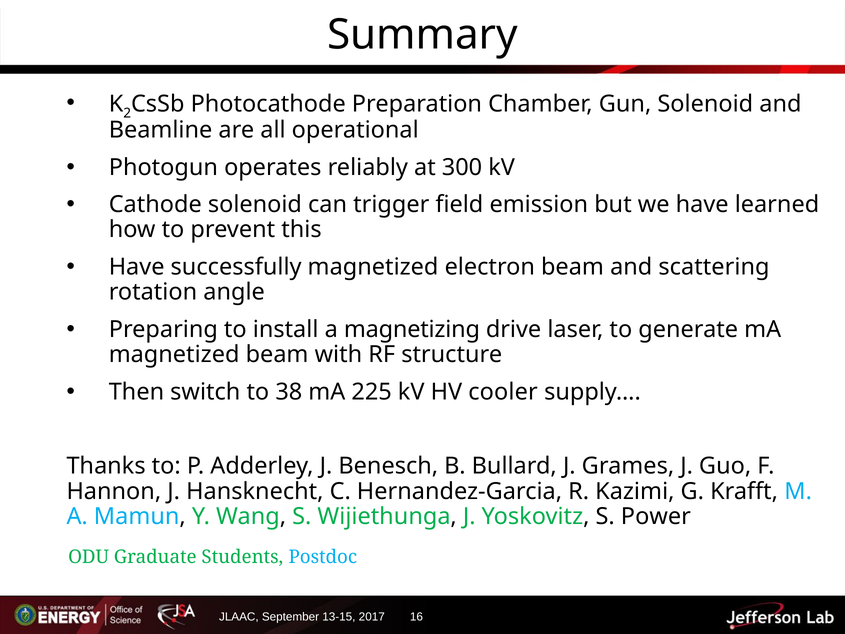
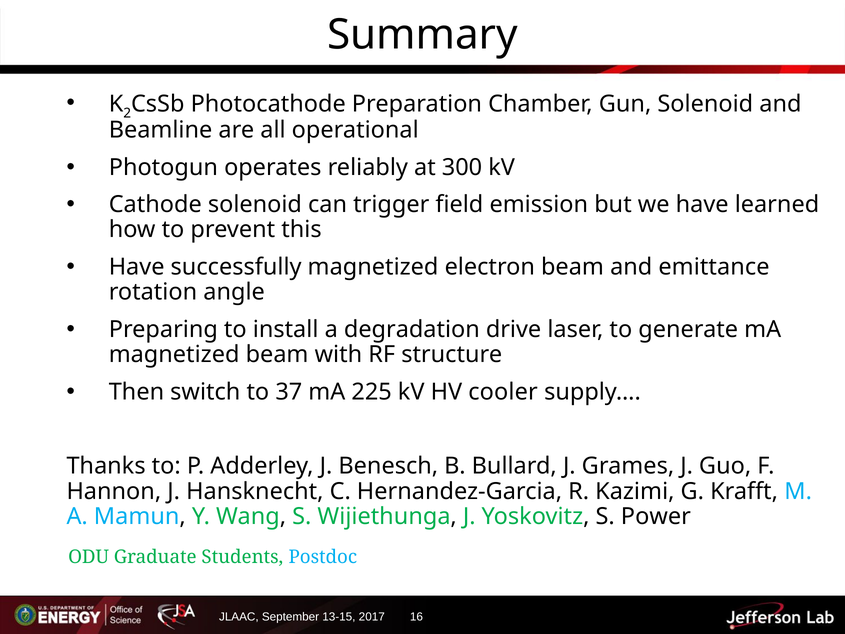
scattering: scattering -> emittance
magnetizing: magnetizing -> degradation
38: 38 -> 37
